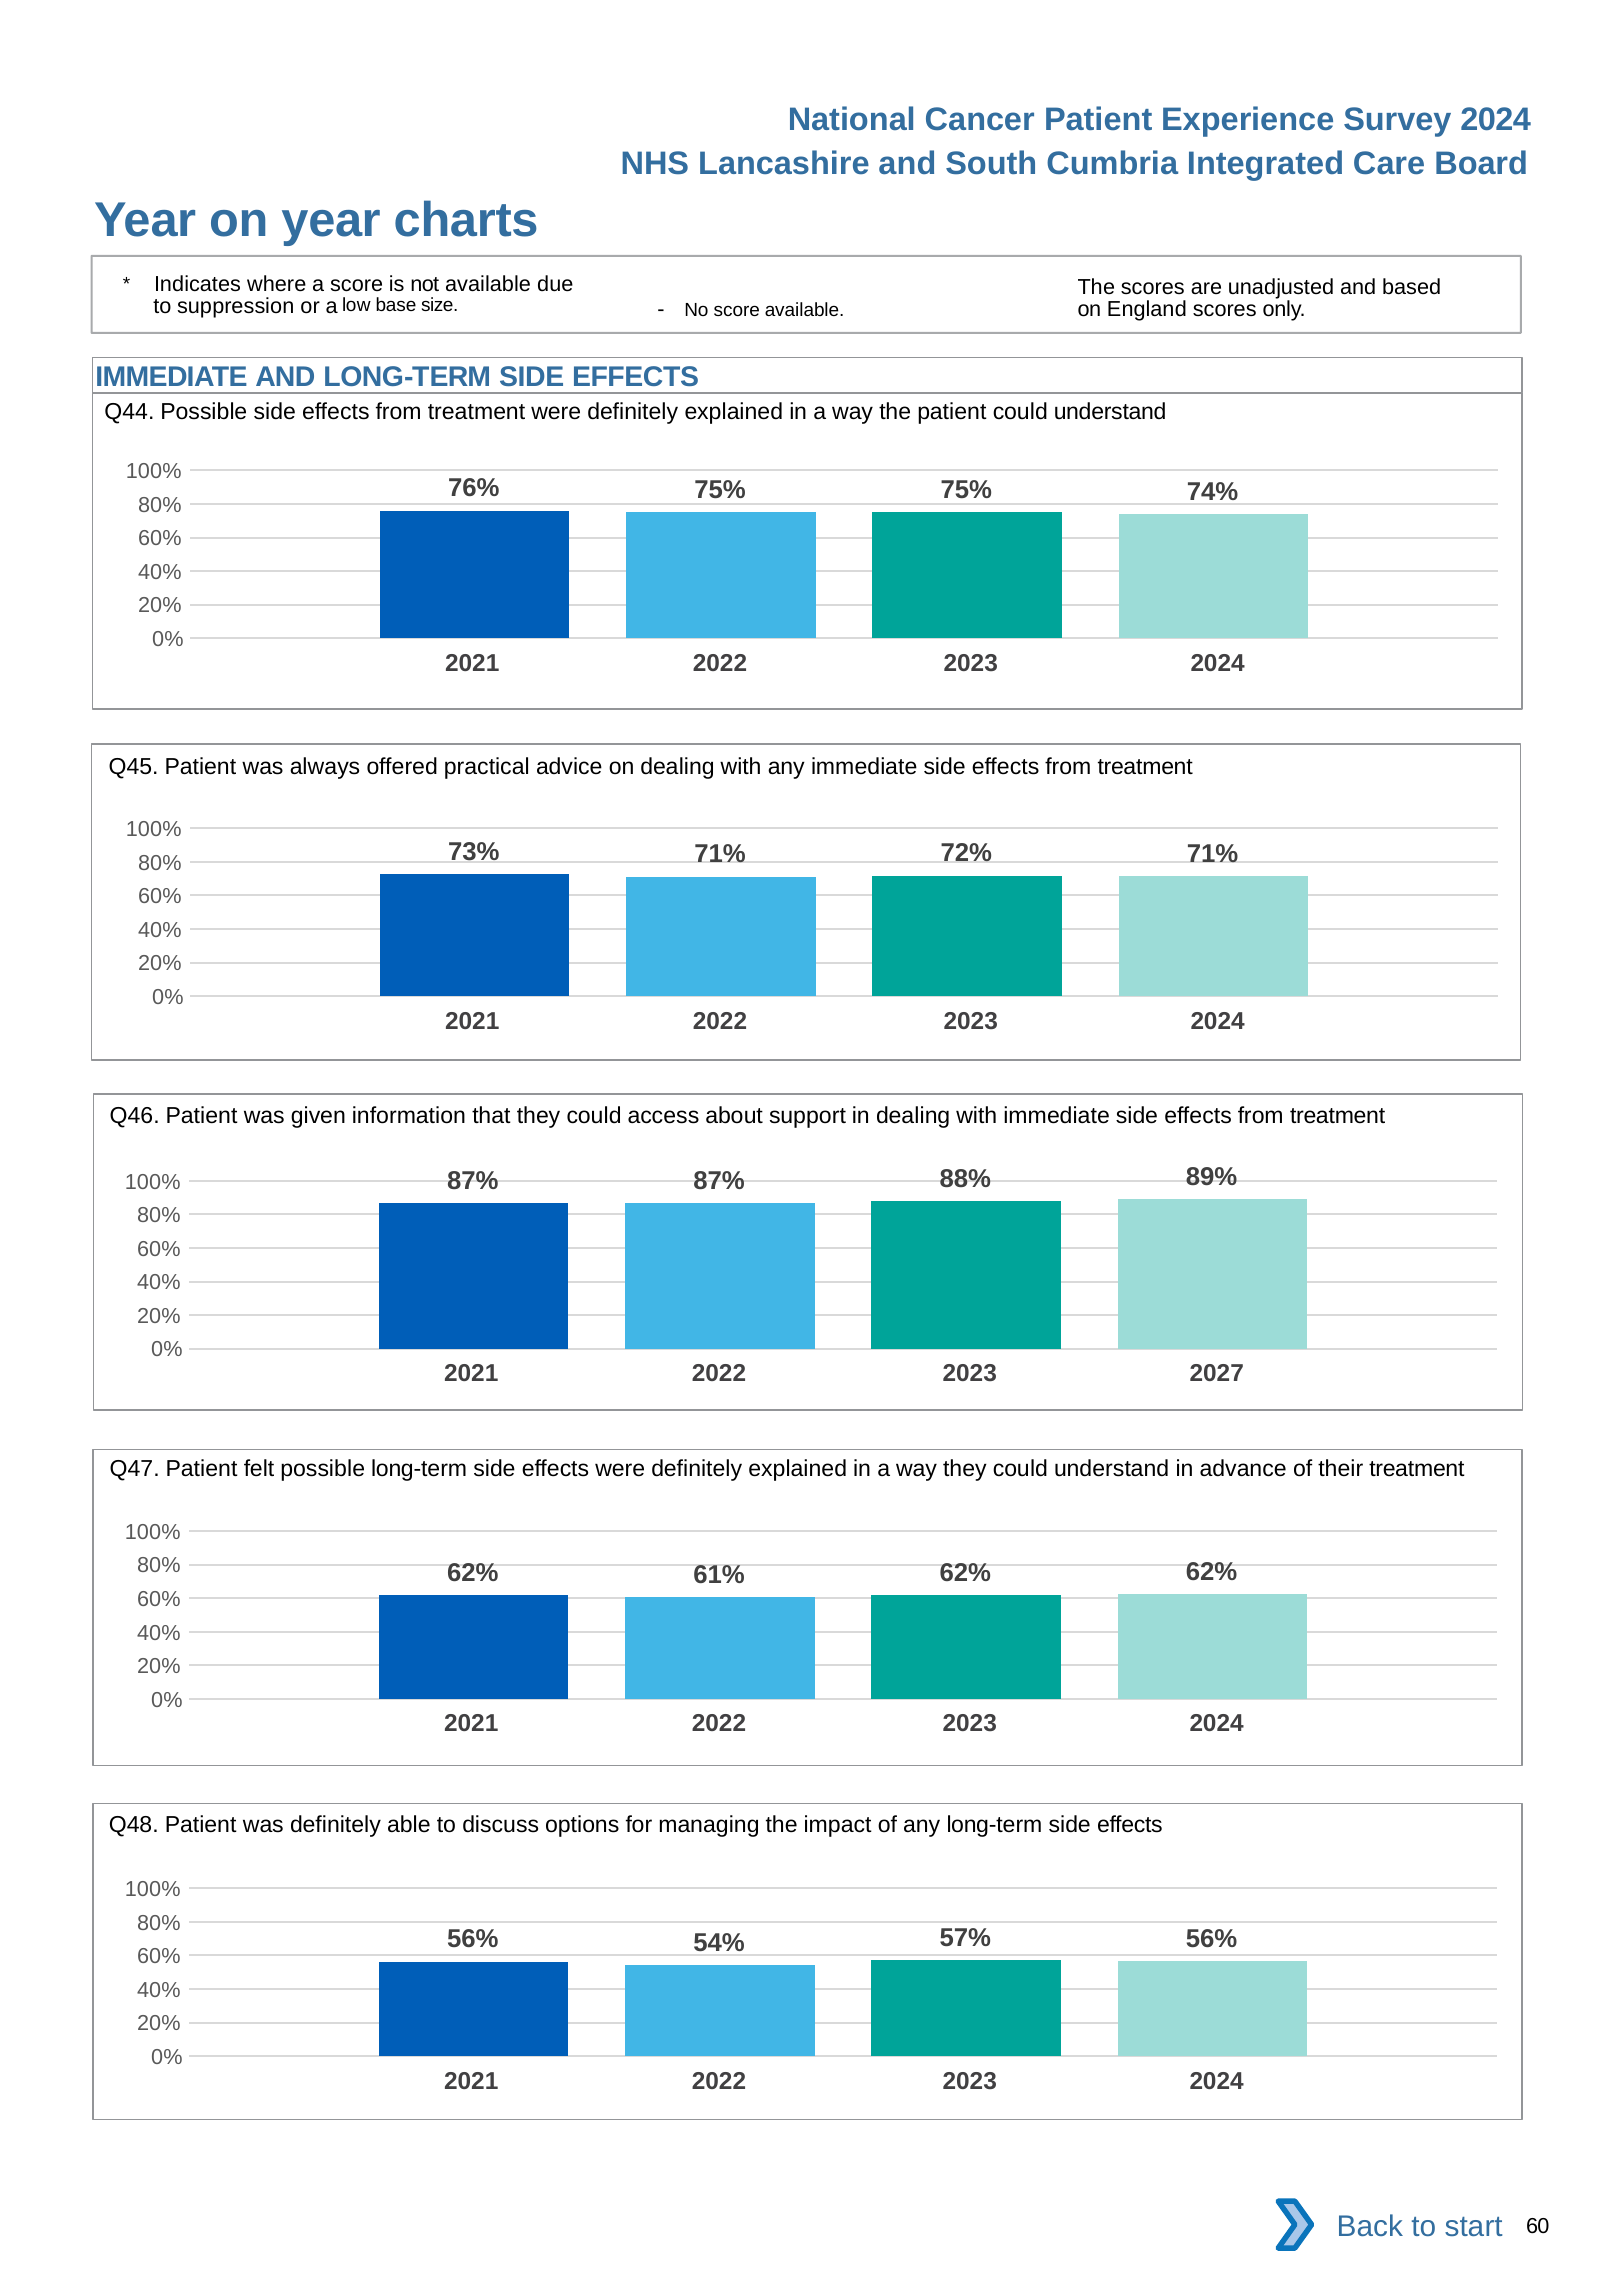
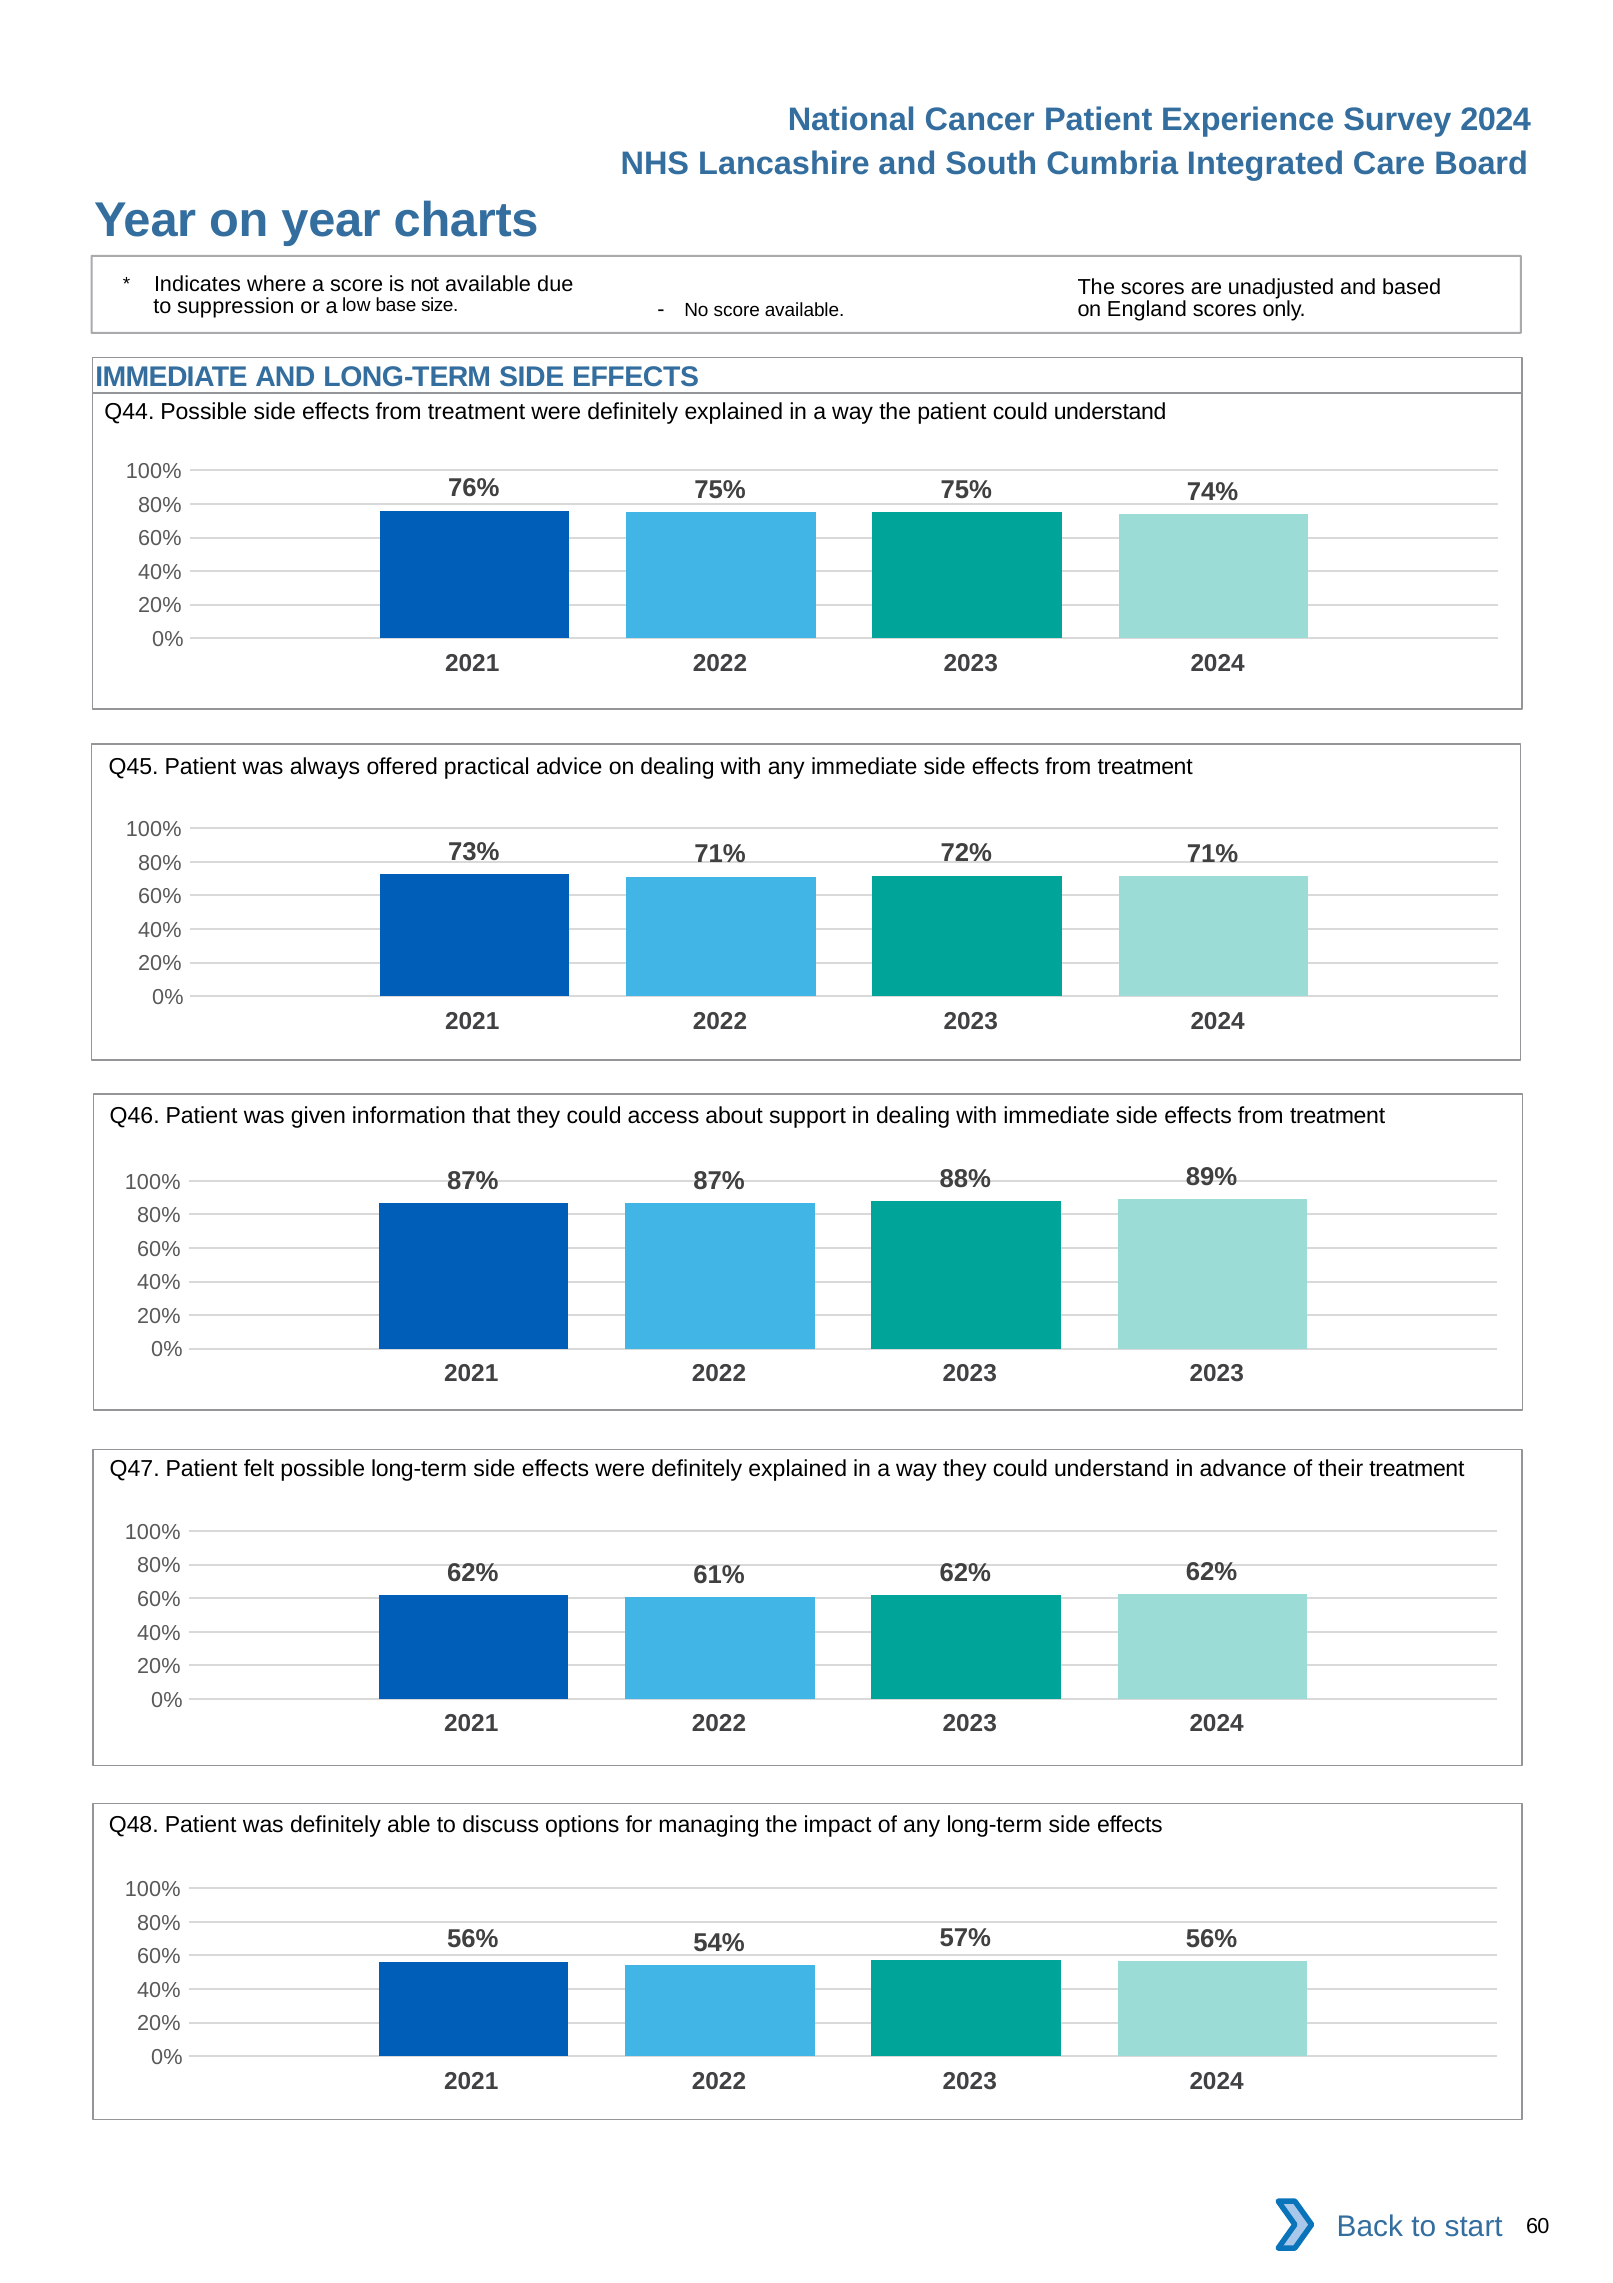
2023 2027: 2027 -> 2023
